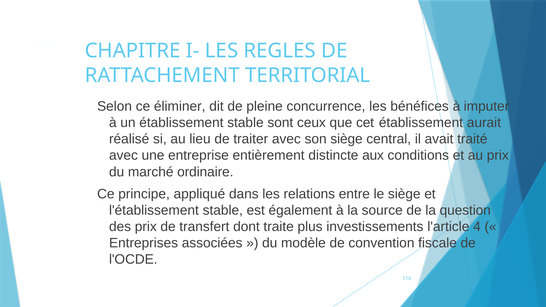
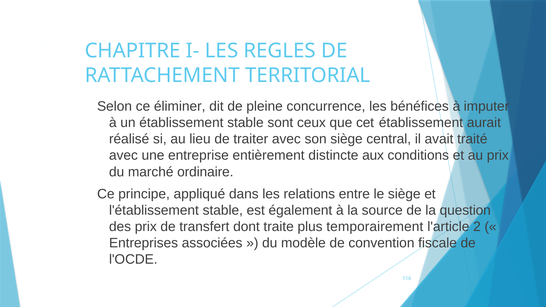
investissements: investissements -> temporairement
4: 4 -> 2
